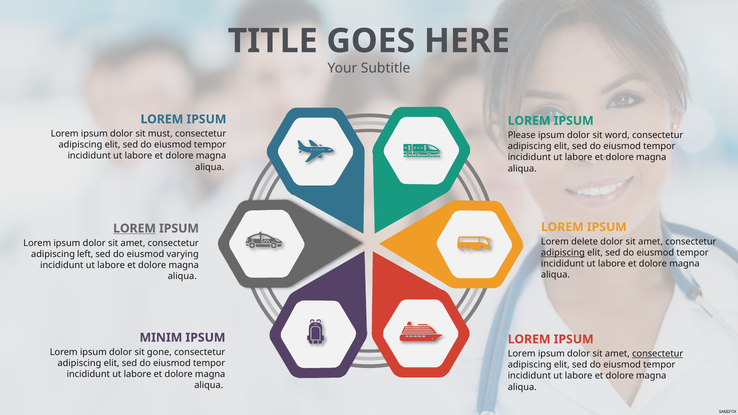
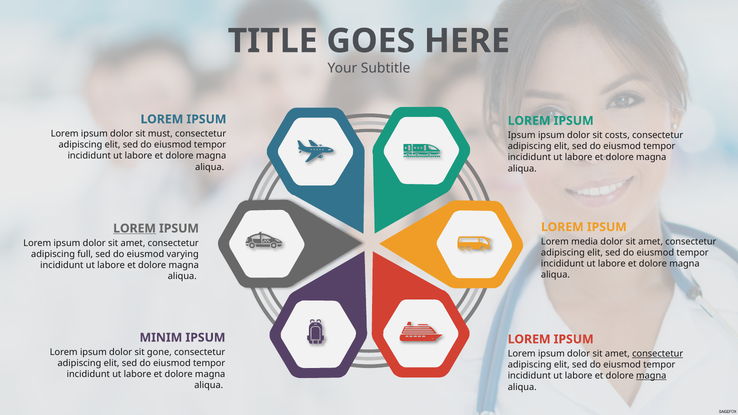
Please at (522, 135): Please -> Ipsum
word: word -> costs
delete: delete -> media
adipiscing at (563, 253) underline: present -> none
left: left -> full
magna at (651, 376) underline: none -> present
